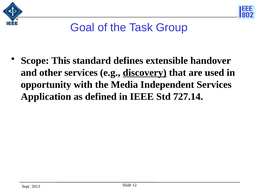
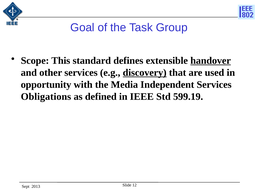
handover underline: none -> present
Application: Application -> Obligations
727.14: 727.14 -> 599.19
